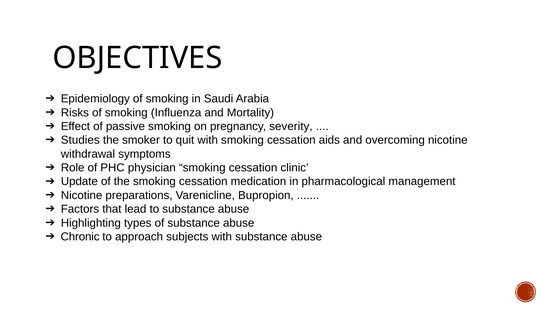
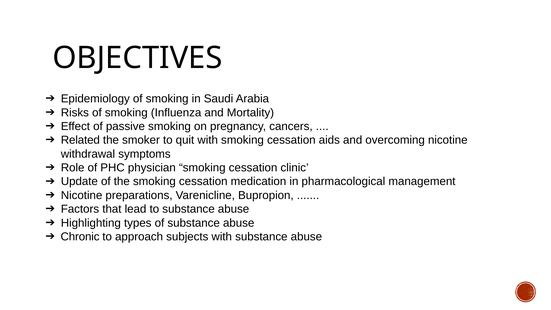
severity: severity -> cancers
Studies: Studies -> Related
